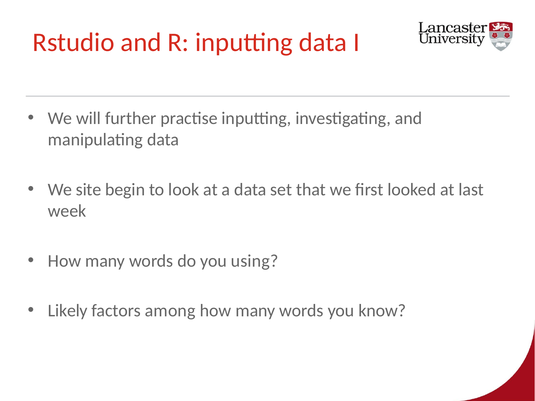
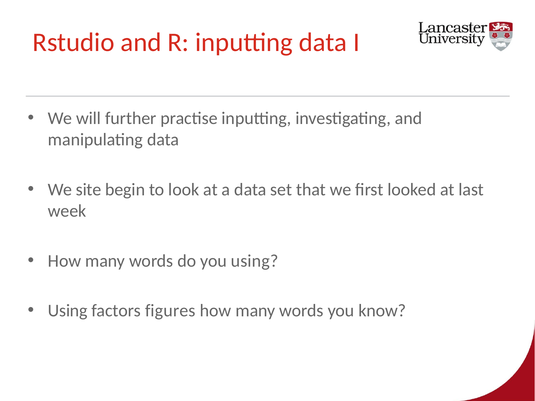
Likely at (68, 311): Likely -> Using
among: among -> figures
